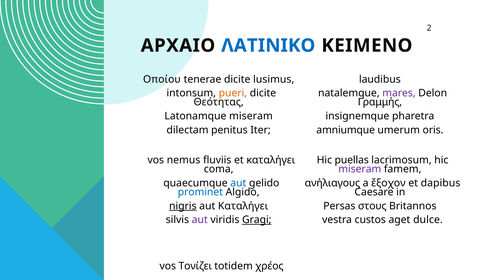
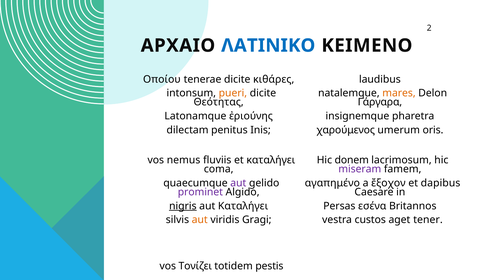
lusimus: lusimus -> κιθάρες
mares colour: purple -> orange
Γραμμής: Γραμμής -> Γάργαρα
Latonamque miseram: miseram -> ἐριούνης
Iter: Iter -> Inis
amniumque: amniumque -> χαρούμενος
puellas: puellas -> donem
aut at (238, 183) colour: blue -> purple
ανήλιαγους: ανήλιαγους -> αγαπημένο
prominet colour: blue -> purple
στους: στους -> εσένα
aut at (200, 220) colour: purple -> orange
Gragi underline: present -> none
dulce: dulce -> tener
χρέος: χρέος -> pestis
